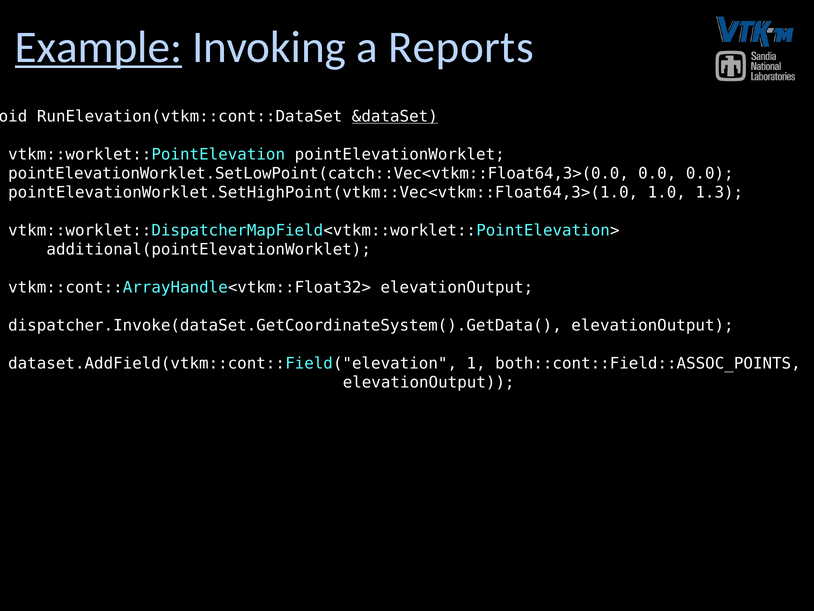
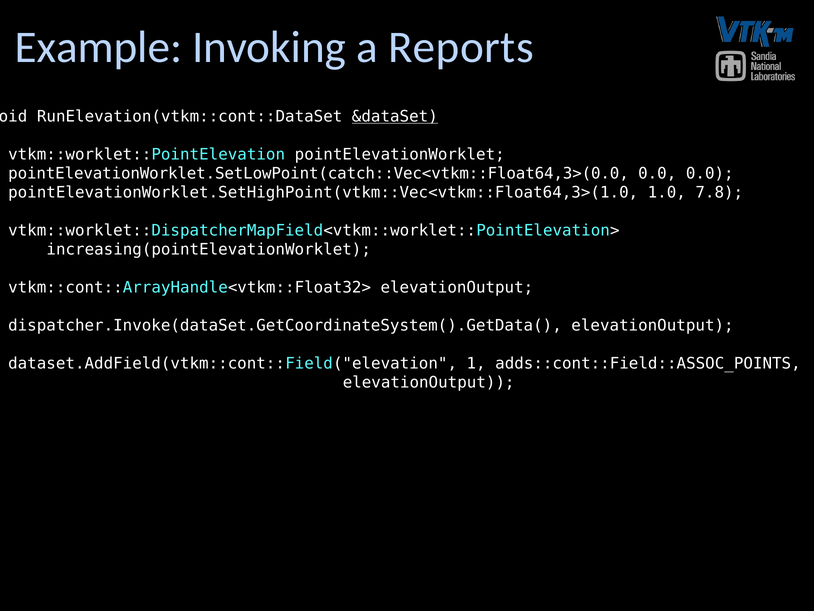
Example underline: present -> none
1.3: 1.3 -> 7.8
additional(pointElevationWorklet: additional(pointElevationWorklet -> increasing(pointElevationWorklet
both::cont::Field::ASSOC_POINTS: both::cont::Field::ASSOC_POINTS -> adds::cont::Field::ASSOC_POINTS
